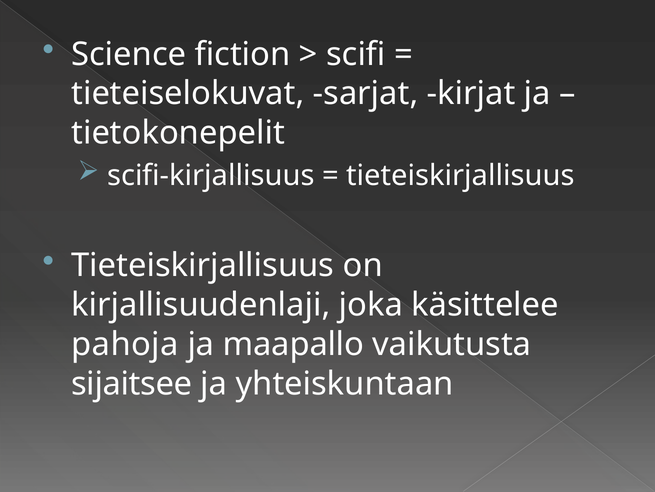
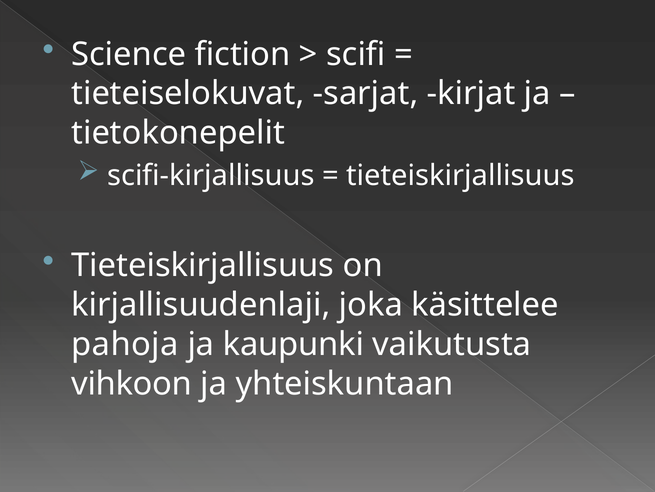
maapallo: maapallo -> kaupunki
sijaitsee: sijaitsee -> vihkoon
